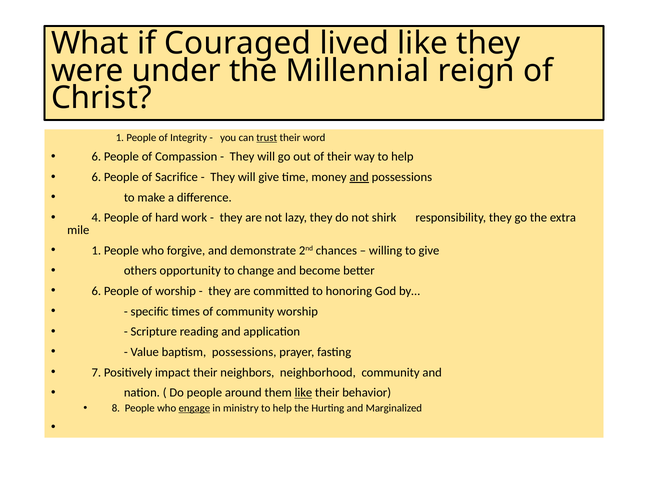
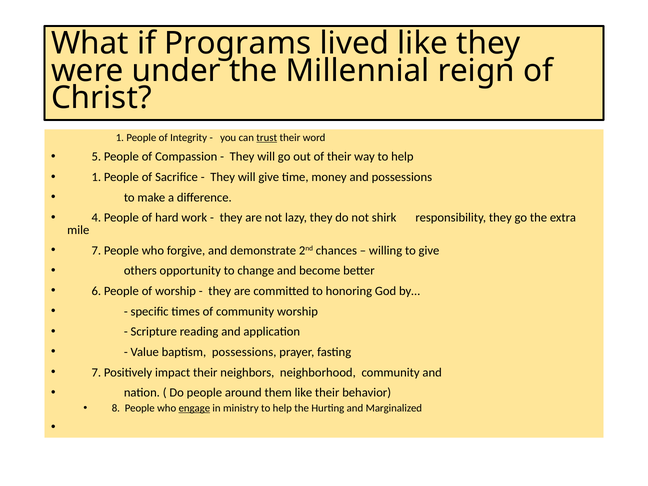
Couraged: Couraged -> Programs
6 at (96, 157): 6 -> 5
6 at (96, 177): 6 -> 1
and at (359, 177) underline: present -> none
1 at (96, 250): 1 -> 7
like at (303, 393) underline: present -> none
